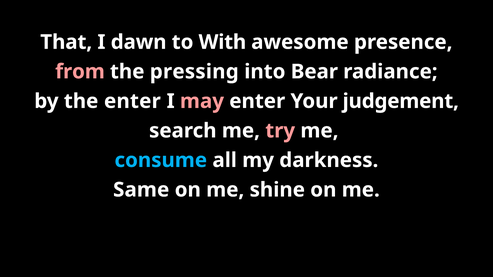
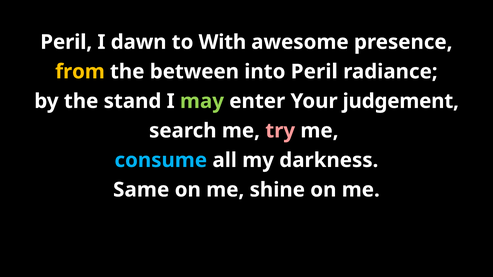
That at (66, 42): That -> Peril
from colour: pink -> yellow
pressing: pressing -> between
into Bear: Bear -> Peril
the enter: enter -> stand
may colour: pink -> light green
